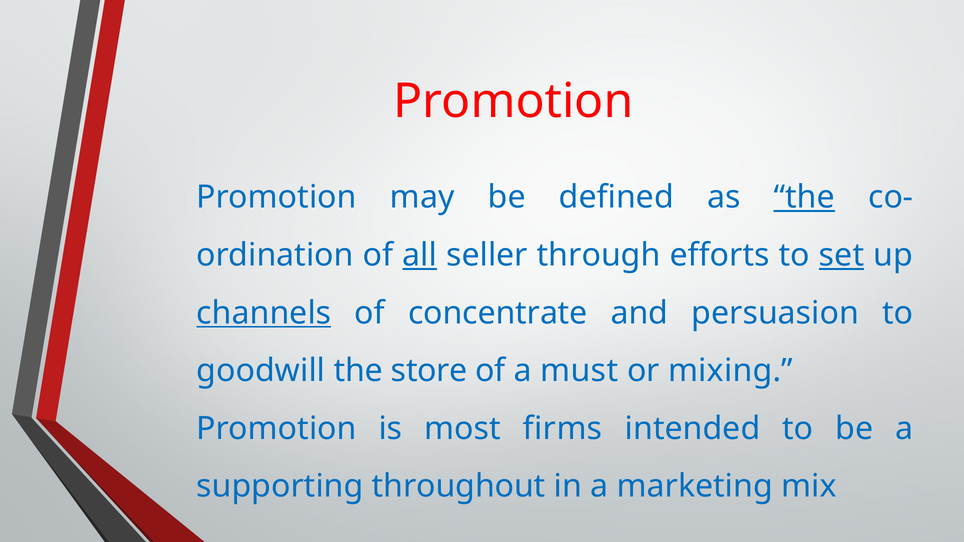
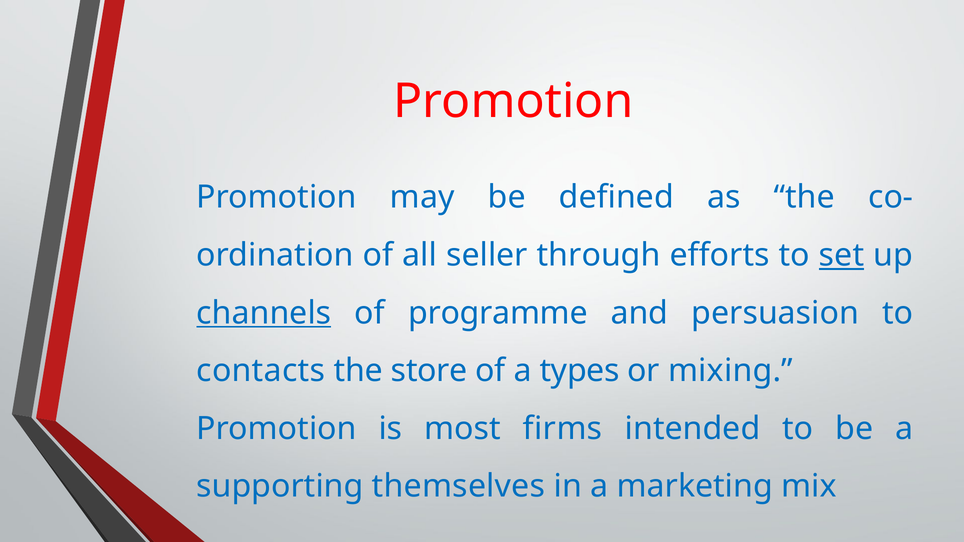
the at (804, 197) underline: present -> none
all underline: present -> none
concentrate: concentrate -> programme
goodwill: goodwill -> contacts
must: must -> types
throughout: throughout -> themselves
